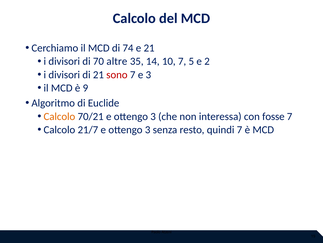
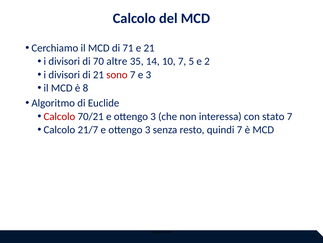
74: 74 -> 71
9: 9 -> 8
Calcolo at (59, 116) colour: orange -> red
fosse: fosse -> stato
